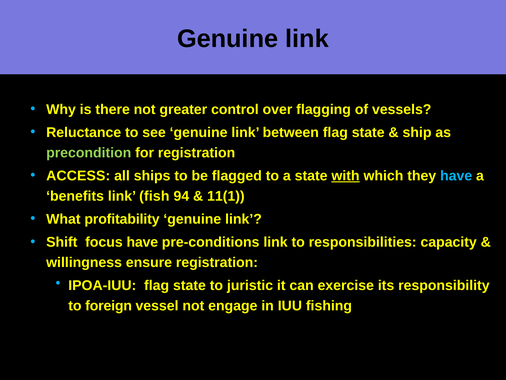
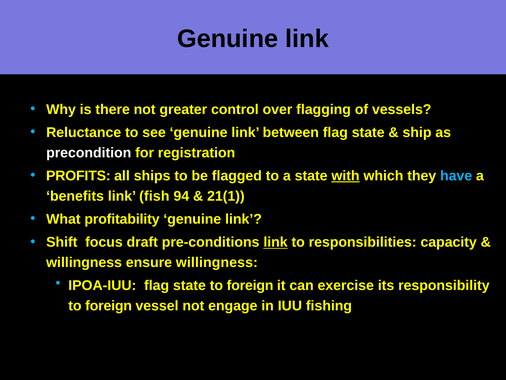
precondition colour: light green -> white
ACCESS: ACCESS -> PROFITS
11(1: 11(1 -> 21(1
focus have: have -> draft
link at (276, 242) underline: none -> present
ensure registration: registration -> willingness
state to juristic: juristic -> foreign
